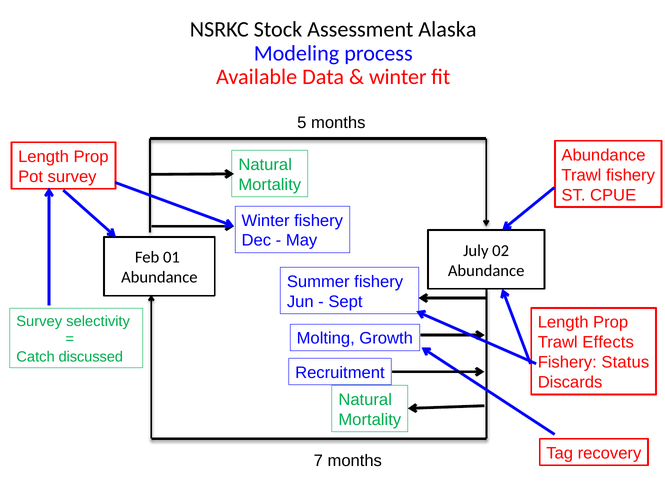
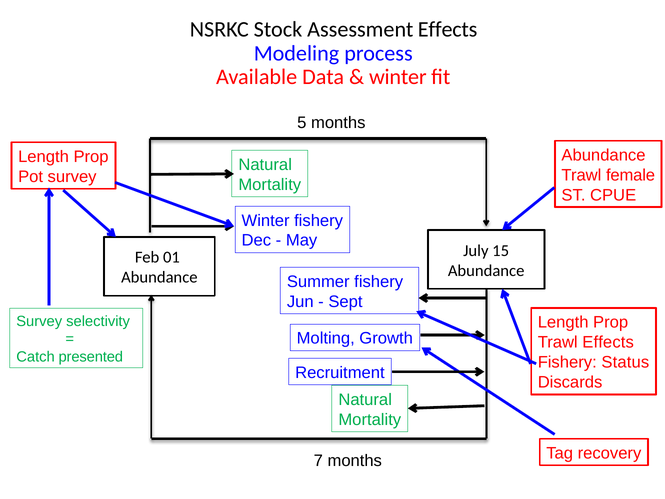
Assessment Alaska: Alaska -> Effects
Trawl fishery: fishery -> female
02: 02 -> 15
discussed: discussed -> presented
